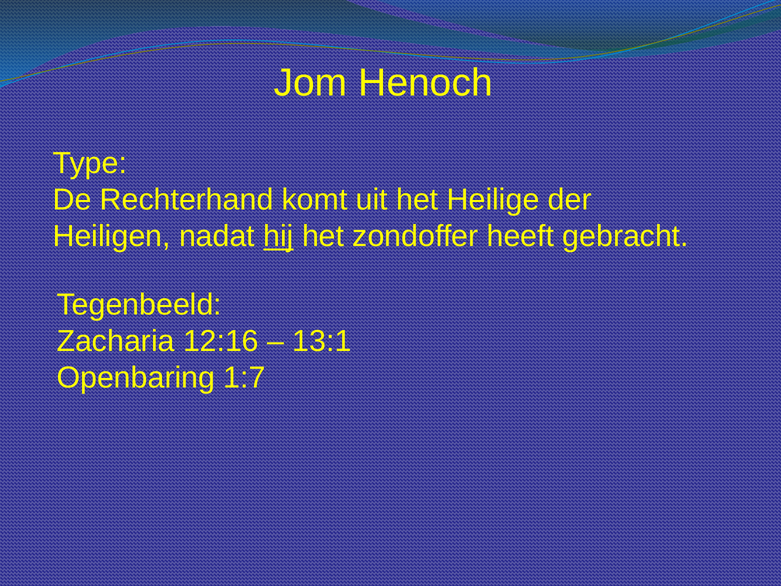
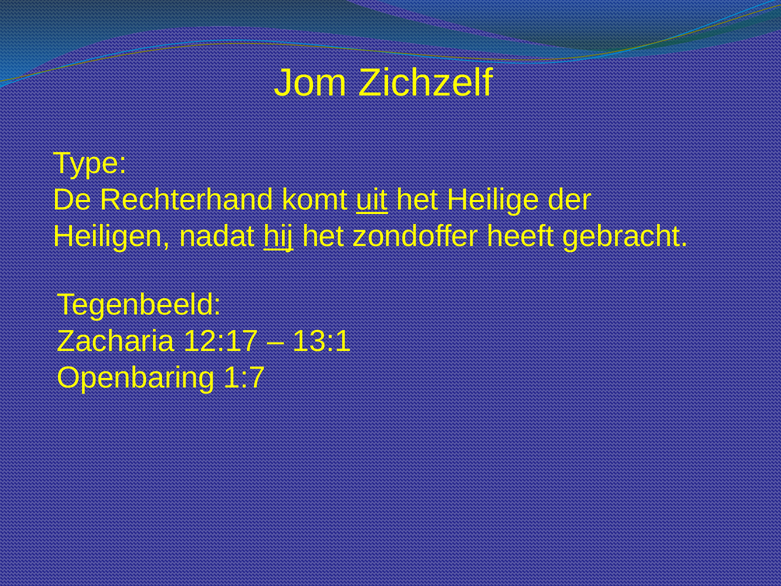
Henoch: Henoch -> Zichzelf
uit underline: none -> present
12:16: 12:16 -> 12:17
